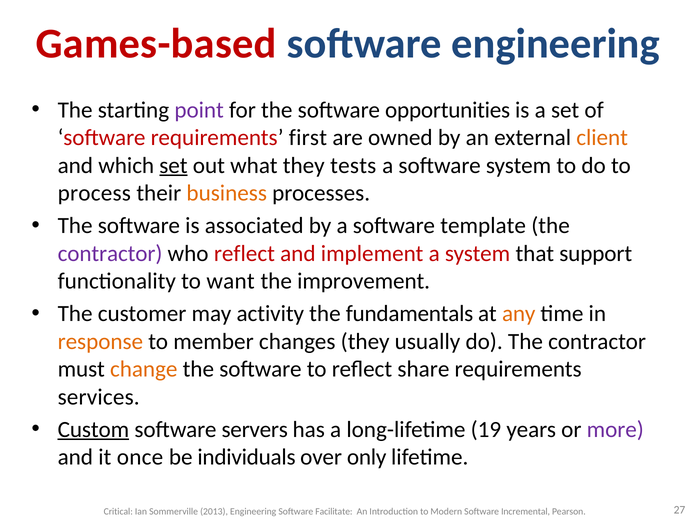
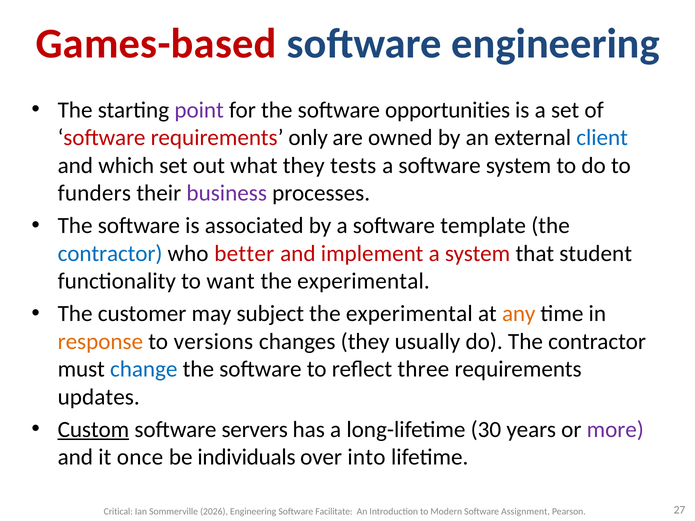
first: first -> only
client colour: orange -> blue
set at (173, 166) underline: present -> none
process: process -> funders
business colour: orange -> purple
contractor at (110, 254) colour: purple -> blue
who reflect: reflect -> better
support: support -> student
improvement at (364, 281): improvement -> experimental
activity: activity -> subject
fundamentals at (410, 314): fundamentals -> experimental
member: member -> versions
change colour: orange -> blue
share: share -> three
services: services -> updates
19: 19 -> 30
only: only -> into
2013: 2013 -> 2026
Incremental: Incremental -> Assignment
